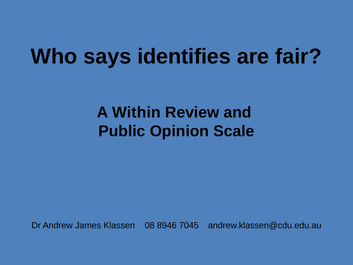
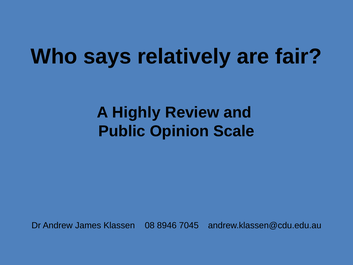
identifies: identifies -> relatively
Within: Within -> Highly
